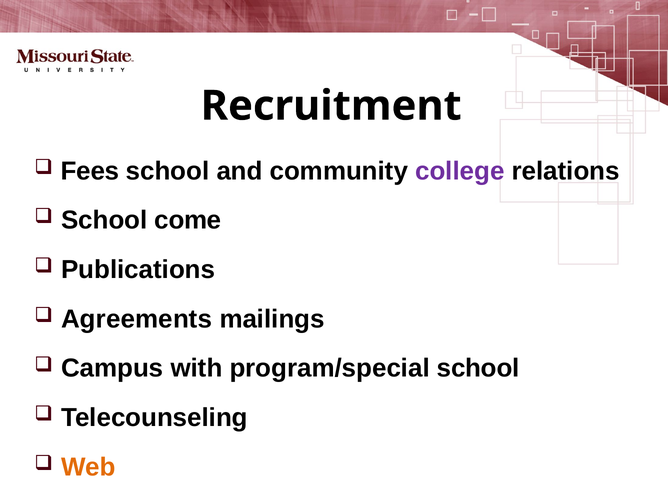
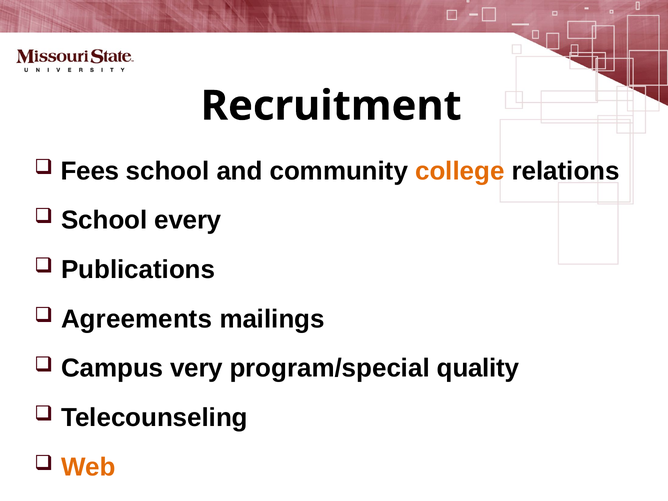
college colour: purple -> orange
come: come -> every
with: with -> very
program/special school: school -> quality
